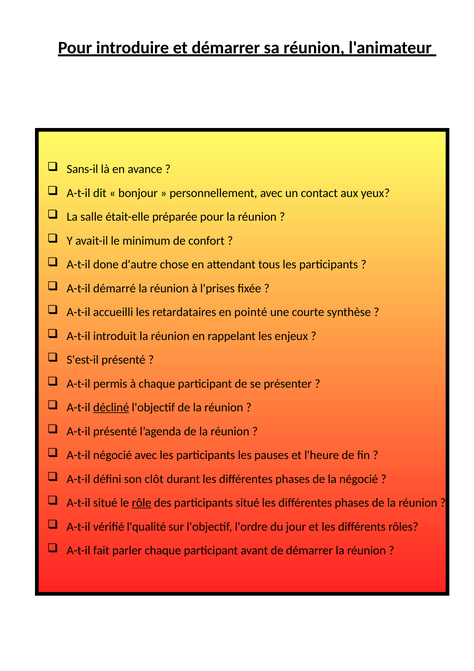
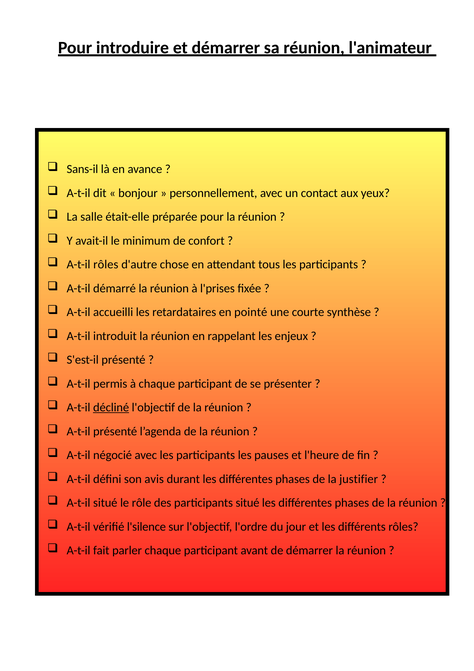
A-t-il done: done -> rôles
clôt: clôt -> avis
la négocié: négocié -> justifier
rôle underline: present -> none
l'qualité: l'qualité -> l'silence
